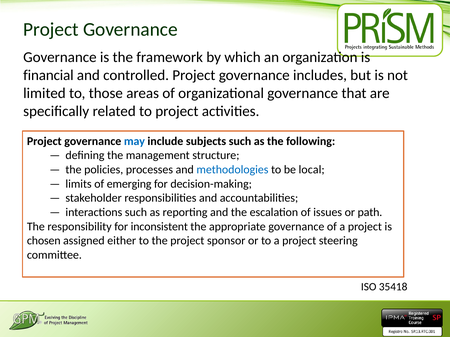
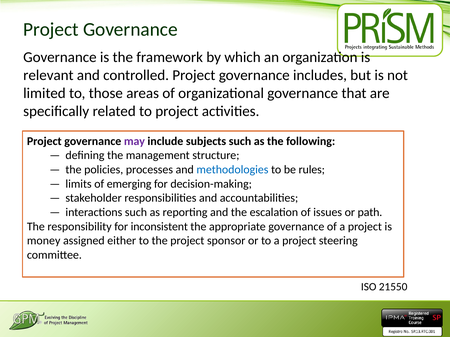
financial: financial -> relevant
may colour: blue -> purple
local: local -> rules
chosen: chosen -> money
35418: 35418 -> 21550
